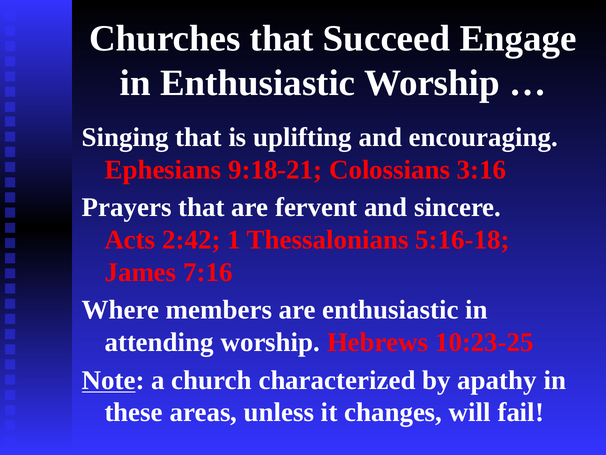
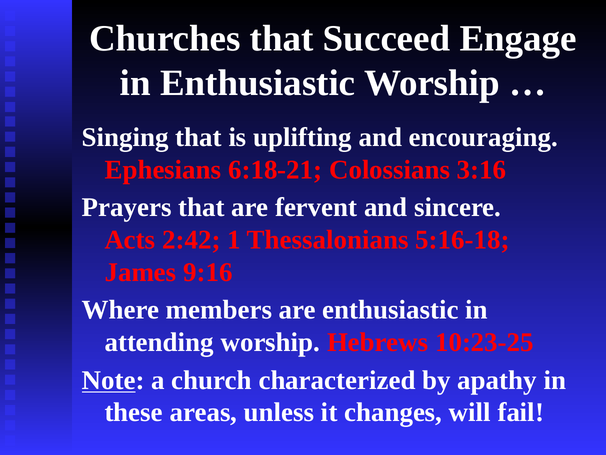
9:18-21: 9:18-21 -> 6:18-21
7:16: 7:16 -> 9:16
